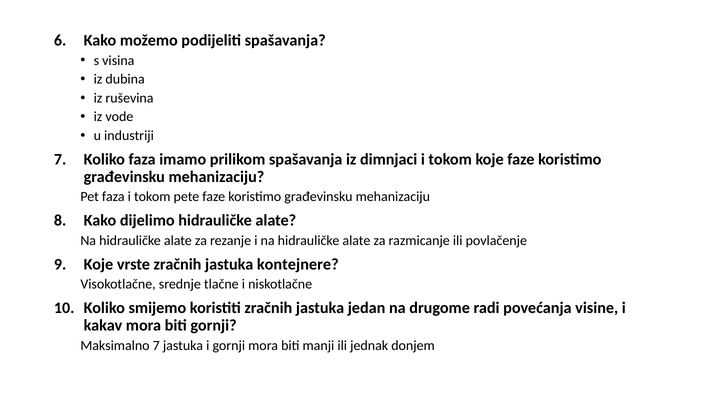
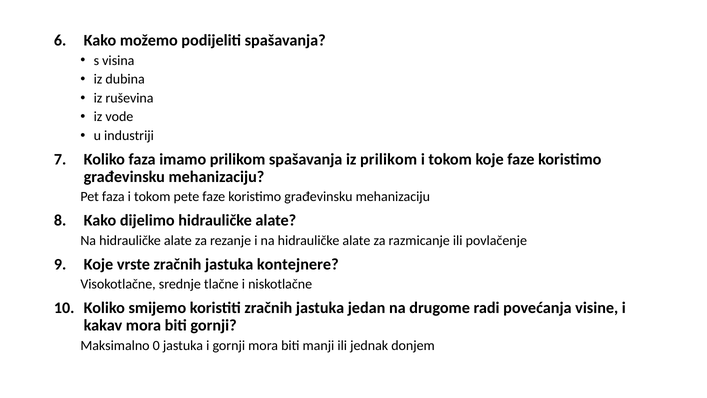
iz dimnjaci: dimnjaci -> prilikom
Maksimalno 7: 7 -> 0
